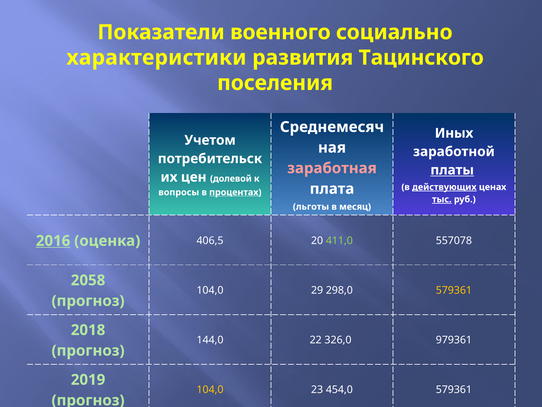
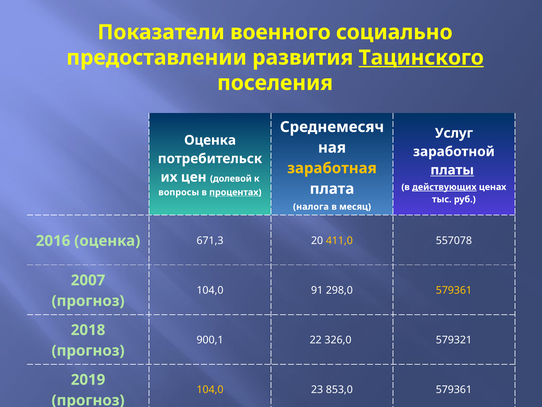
характеристики: характеристики -> предоставлении
Тацинского underline: none -> present
Иных: Иных -> Услуг
Учетом at (210, 140): Учетом -> Оценка
заработная colour: pink -> yellow
тыс underline: present -> none
льготы: льготы -> налога
2016 underline: present -> none
406,5: 406,5 -> 671,3
411,0 colour: light green -> yellow
2058: 2058 -> 2007
29: 29 -> 91
144,0: 144,0 -> 900,1
979361: 979361 -> 579321
454,0: 454,0 -> 853,0
